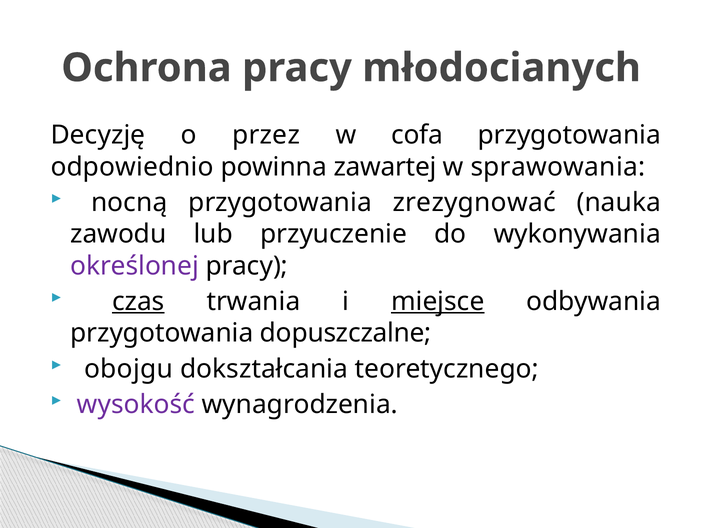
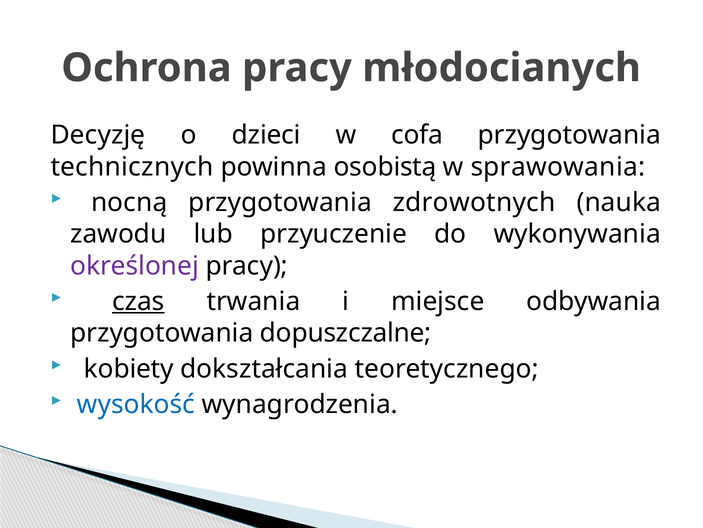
przez: przez -> dzieci
odpowiednio: odpowiednio -> technicznych
zawartej: zawartej -> osobistą
zrezygnować: zrezygnować -> zdrowotnych
miejsce underline: present -> none
obojgu: obojgu -> kobiety
wysokość colour: purple -> blue
